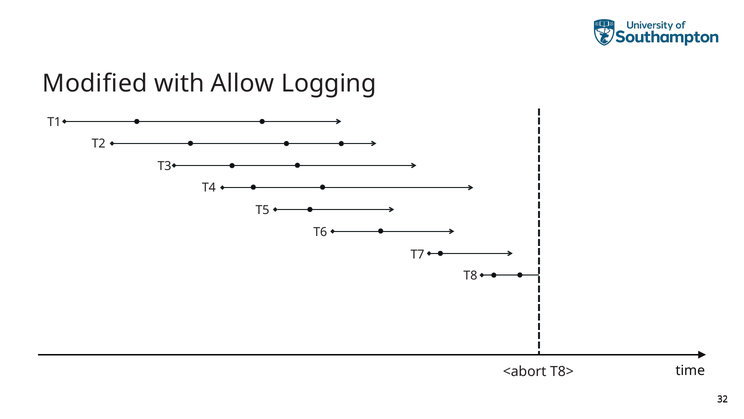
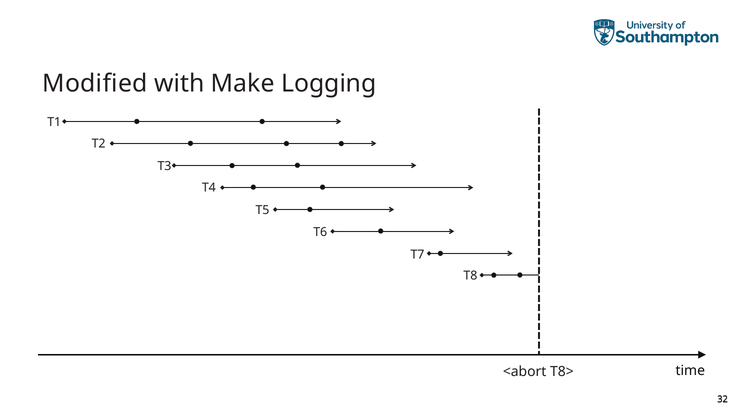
Allow: Allow -> Make
